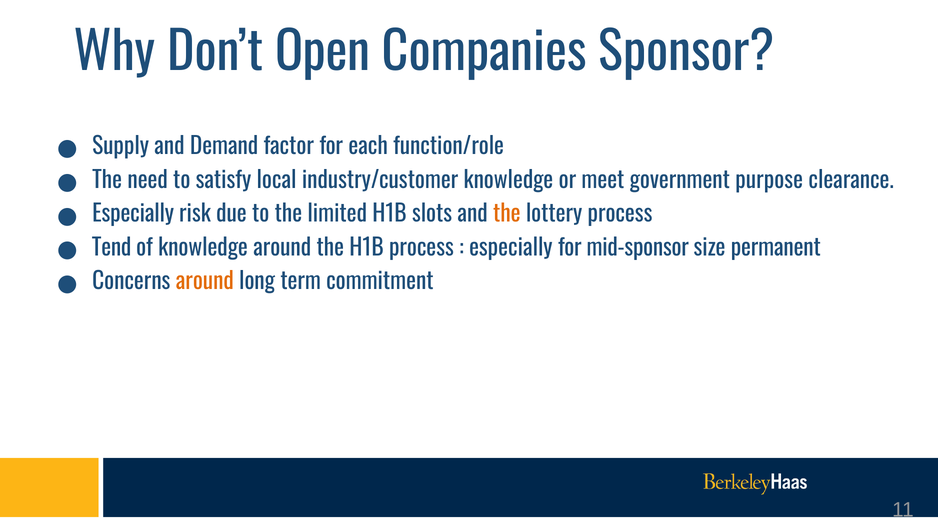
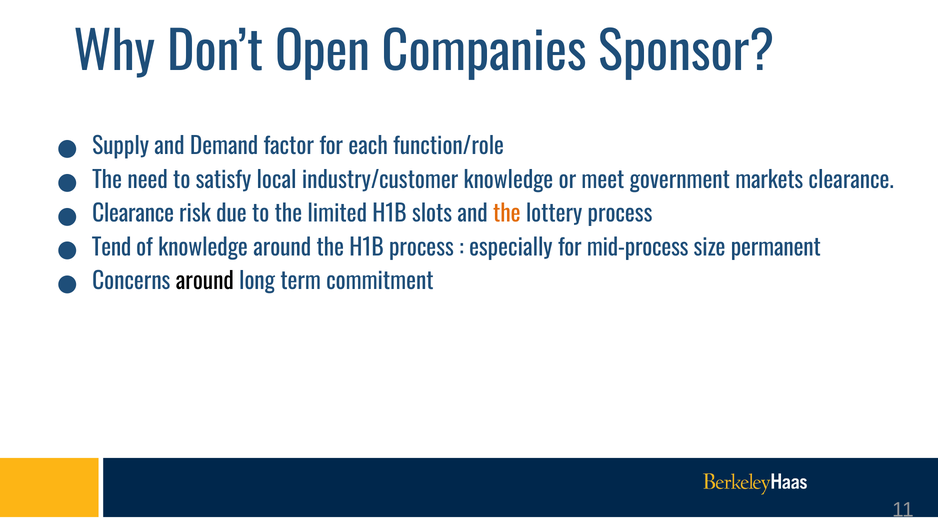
purpose: purpose -> markets
Especially at (133, 214): Especially -> Clearance
mid-sponsor: mid-sponsor -> mid-process
around at (205, 281) colour: orange -> black
